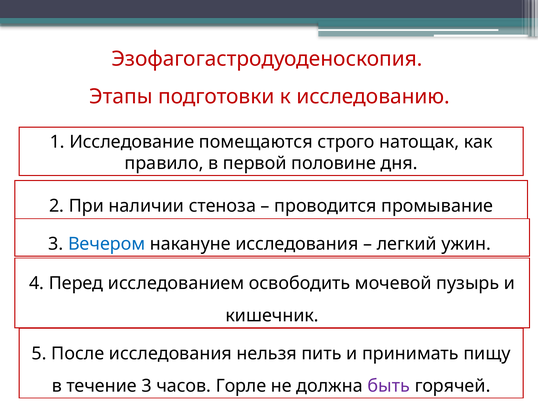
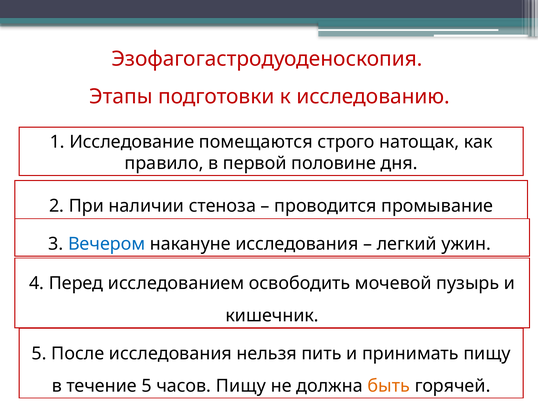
течение 3: 3 -> 5
часов Горле: Горле -> Пищу
быть colour: purple -> orange
